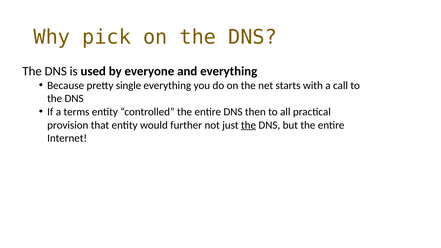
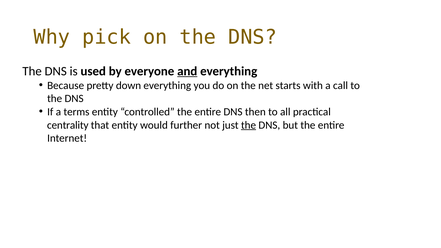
and underline: none -> present
single: single -> down
provision: provision -> centrality
